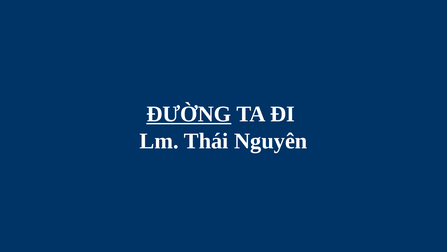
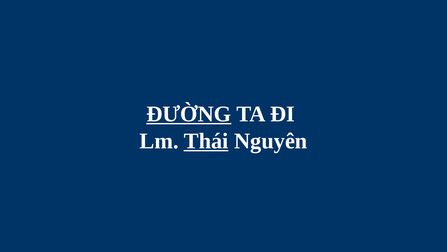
Thái underline: none -> present
